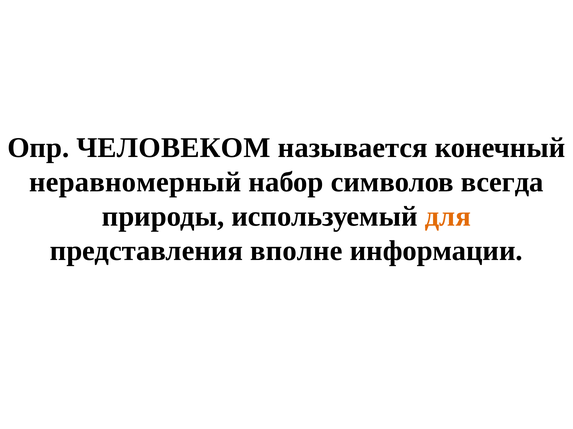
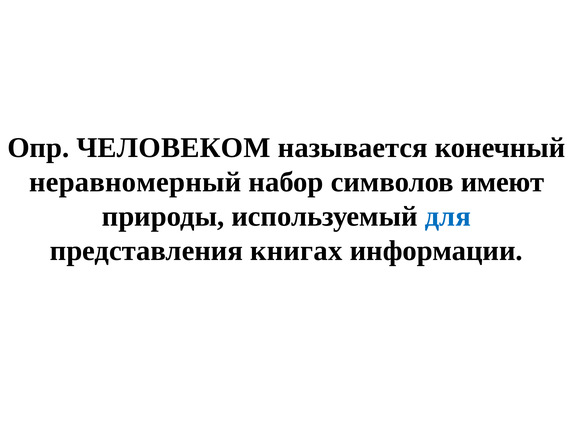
всегда: всегда -> имеют
для colour: orange -> blue
вполне: вполне -> книгах
